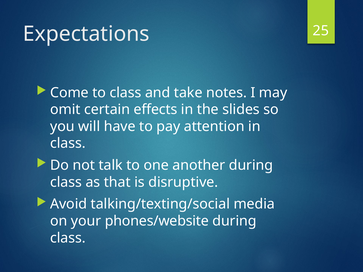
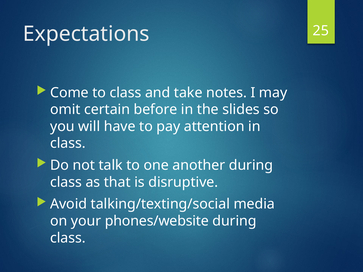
effects: effects -> before
